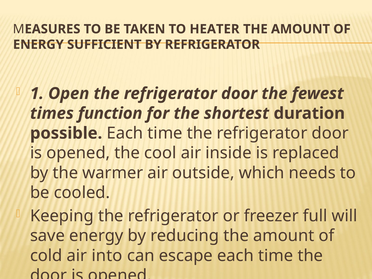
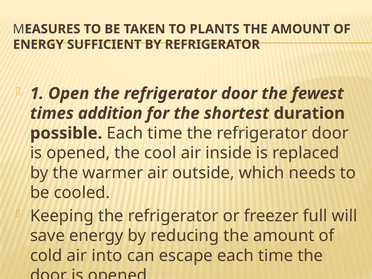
HEATER: HEATER -> PLANTS
function: function -> addition
